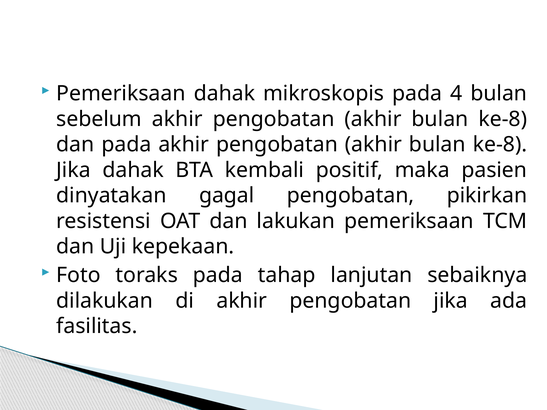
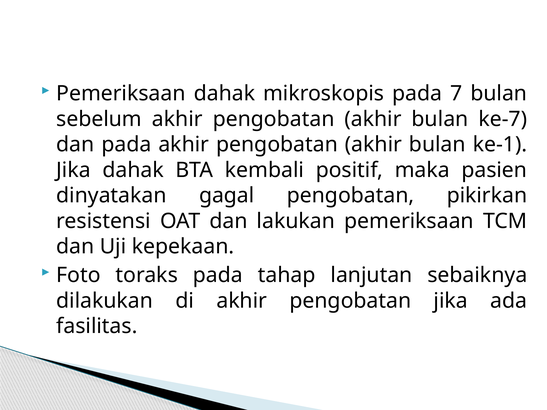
4: 4 -> 7
ke-8 at (503, 119): ke-8 -> ke-7
ke-8 at (500, 145): ke-8 -> ke-1
